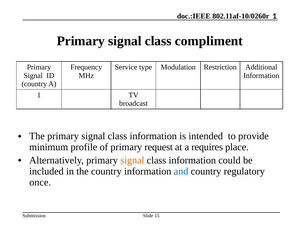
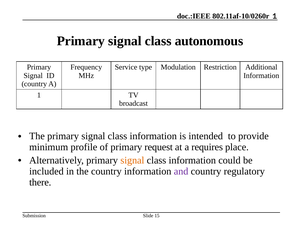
compliment: compliment -> autonomous
and colour: blue -> purple
once: once -> there
